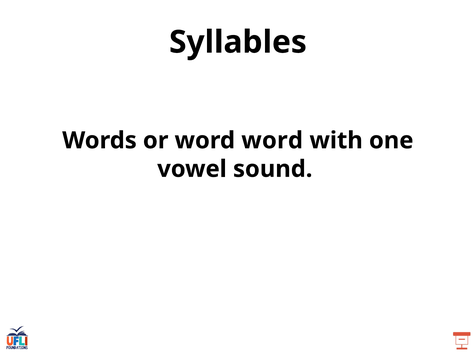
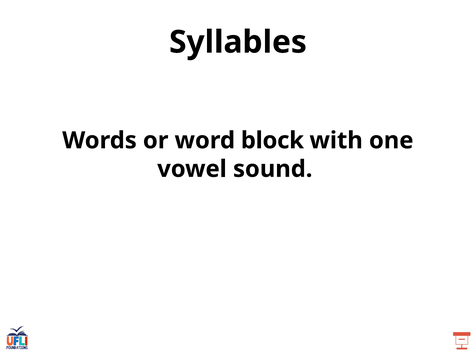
word word: word -> block
